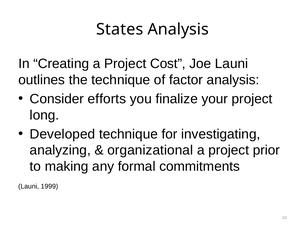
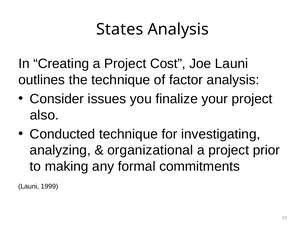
efforts: efforts -> issues
long: long -> also
Developed: Developed -> Conducted
